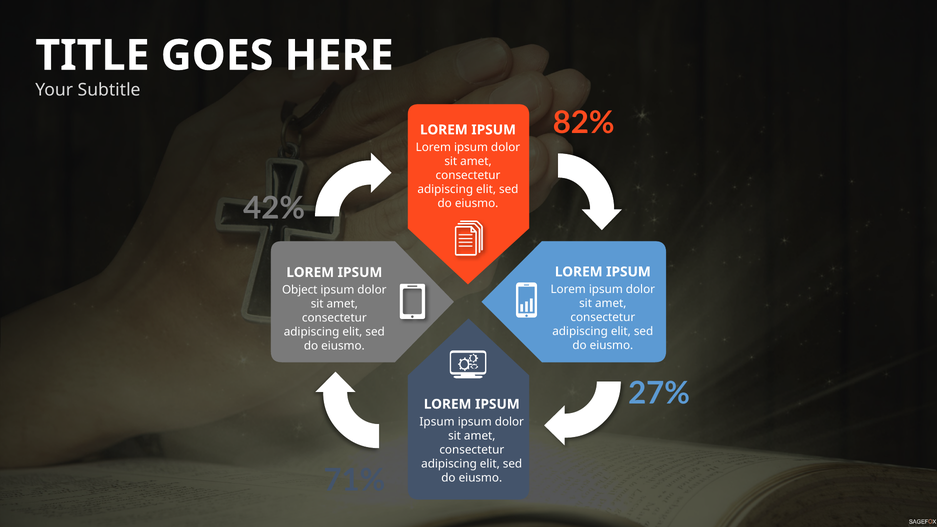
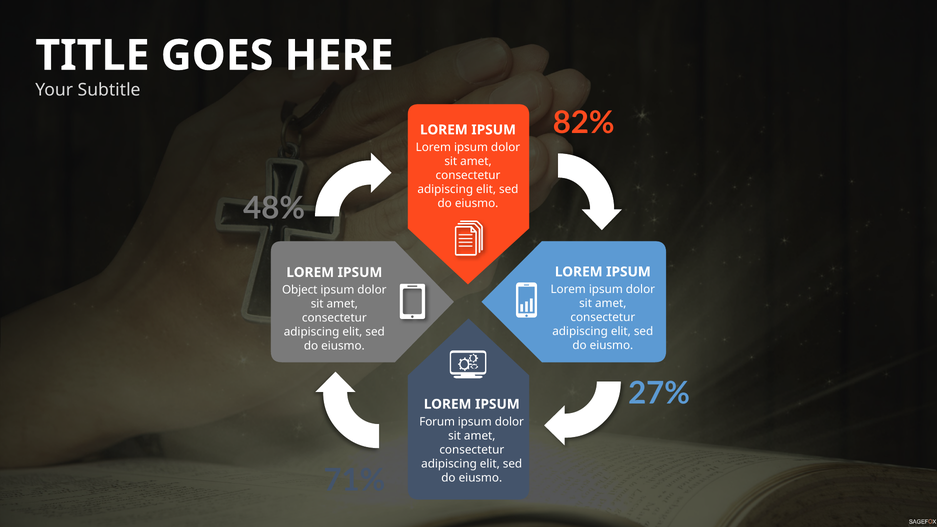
42%: 42% -> 48%
Ipsum at (437, 422): Ipsum -> Forum
